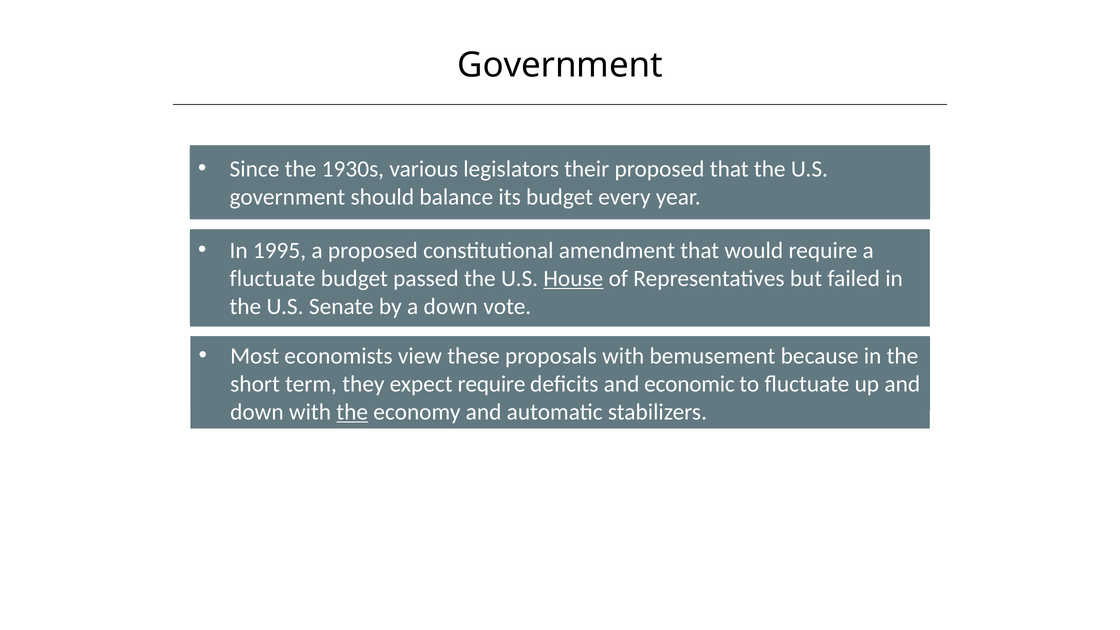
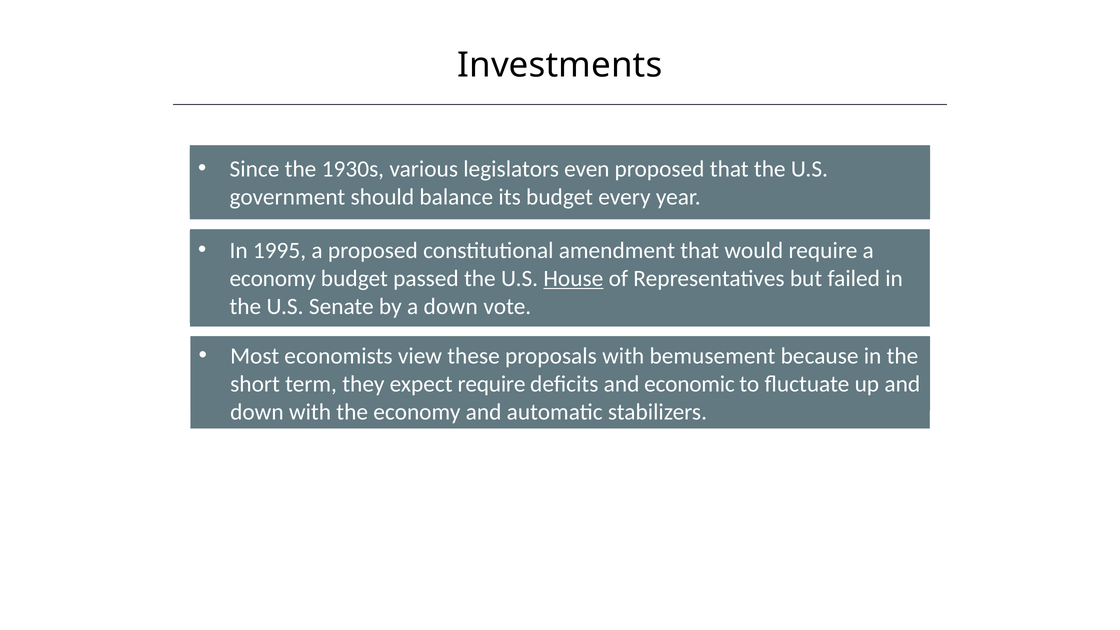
Government at (560, 65): Government -> Investments
their: their -> even
fluctuate at (273, 278): fluctuate -> economy
the at (352, 412) underline: present -> none
